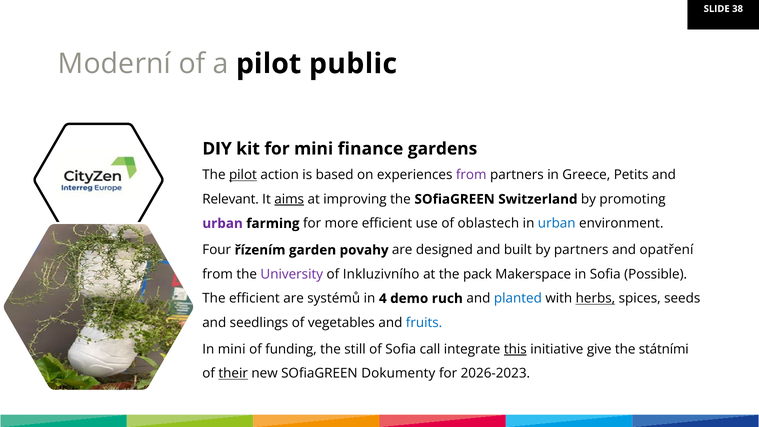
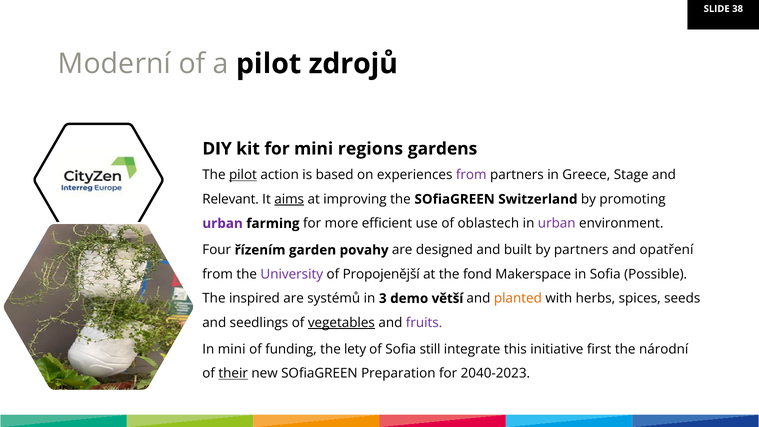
public: public -> zdrojů
finance: finance -> regions
Petits: Petits -> Stage
urban at (557, 223) colour: blue -> purple
Inkluzivního: Inkluzivního -> Propojenější
pack: pack -> fond
The efficient: efficient -> inspired
4: 4 -> 3
ruch: ruch -> větší
planted colour: blue -> orange
herbs underline: present -> none
vegetables underline: none -> present
fruits colour: blue -> purple
still: still -> lety
call: call -> still
this underline: present -> none
give: give -> first
státními: státními -> národní
Dokumenty: Dokumenty -> Preparation
2026-2023: 2026-2023 -> 2040-2023
